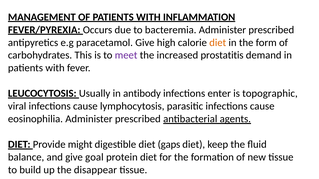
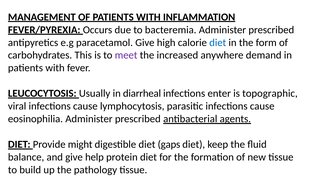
diet at (218, 43) colour: orange -> blue
prostatitis: prostatitis -> anywhere
antibody: antibody -> diarrheal
goal: goal -> help
disappear: disappear -> pathology
